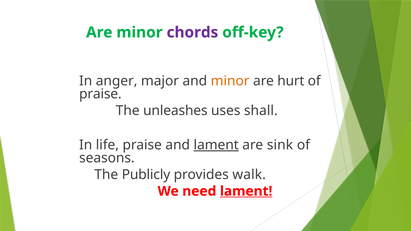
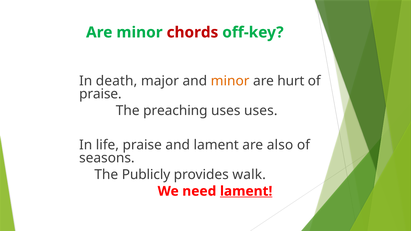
chords colour: purple -> red
anger: anger -> death
unleashes: unleashes -> preaching
uses shall: shall -> uses
lament at (216, 145) underline: present -> none
sink: sink -> also
